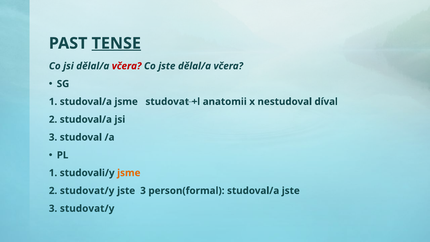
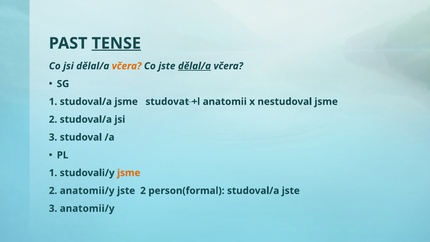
včera at (127, 66) colour: red -> orange
dělal/a at (194, 66) underline: none -> present
nestudoval díval: díval -> jsme
2 studovat/y: studovat/y -> anatomii/y
3 at (143, 191): 3 -> 2
3 studovat/y: studovat/y -> anatomii/y
